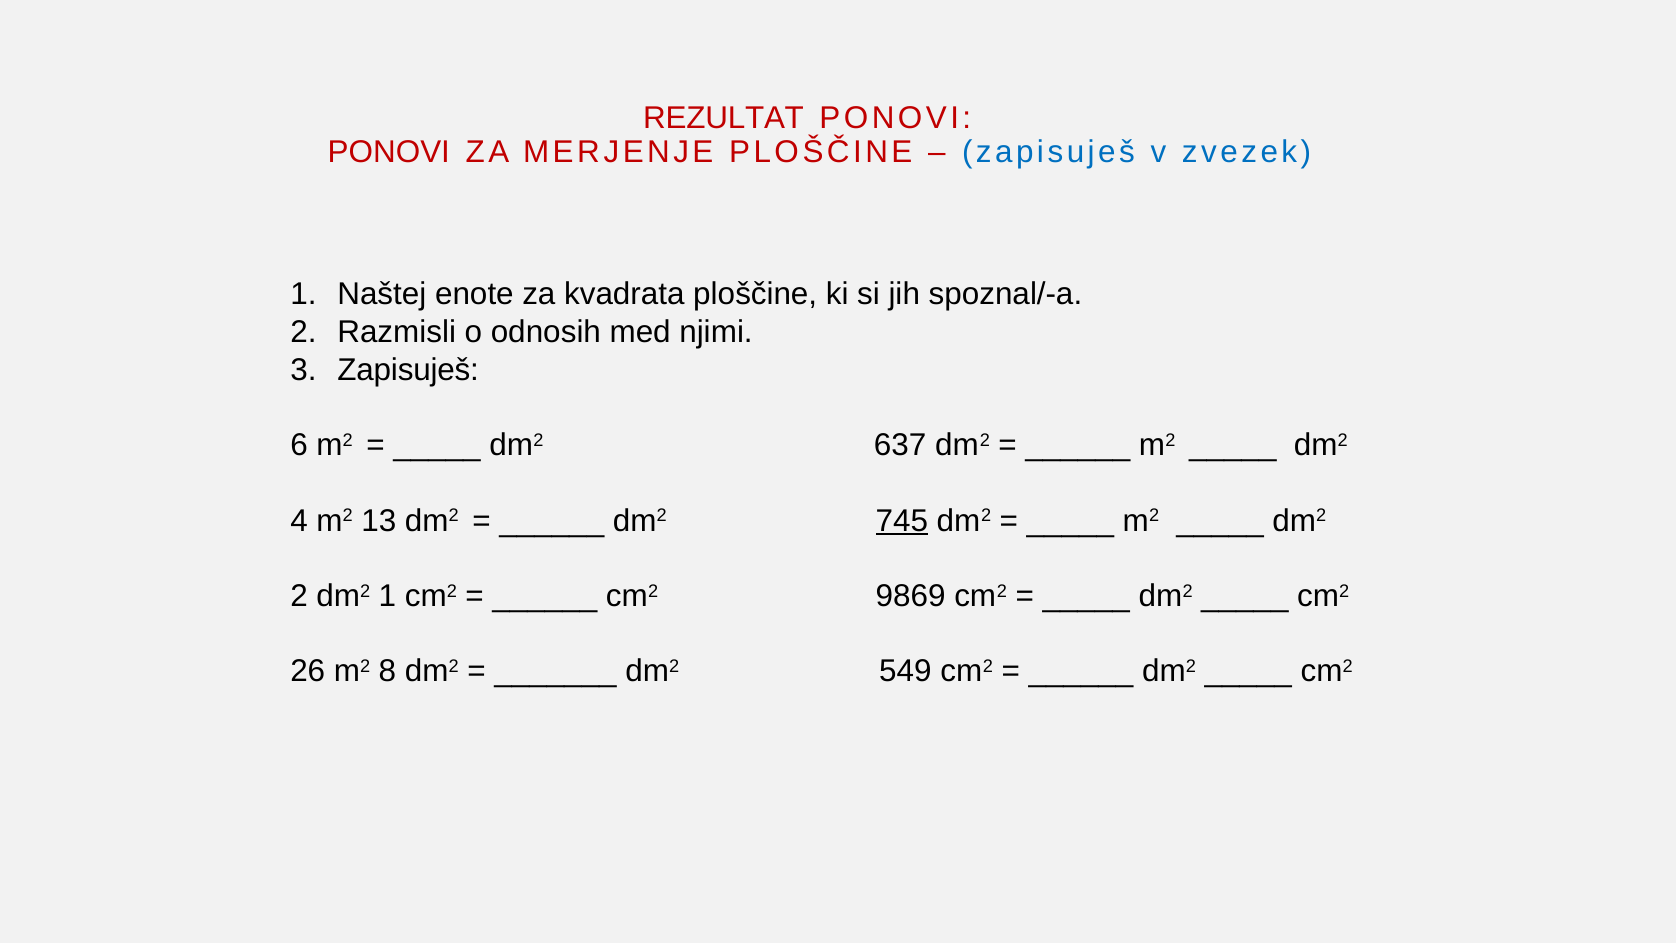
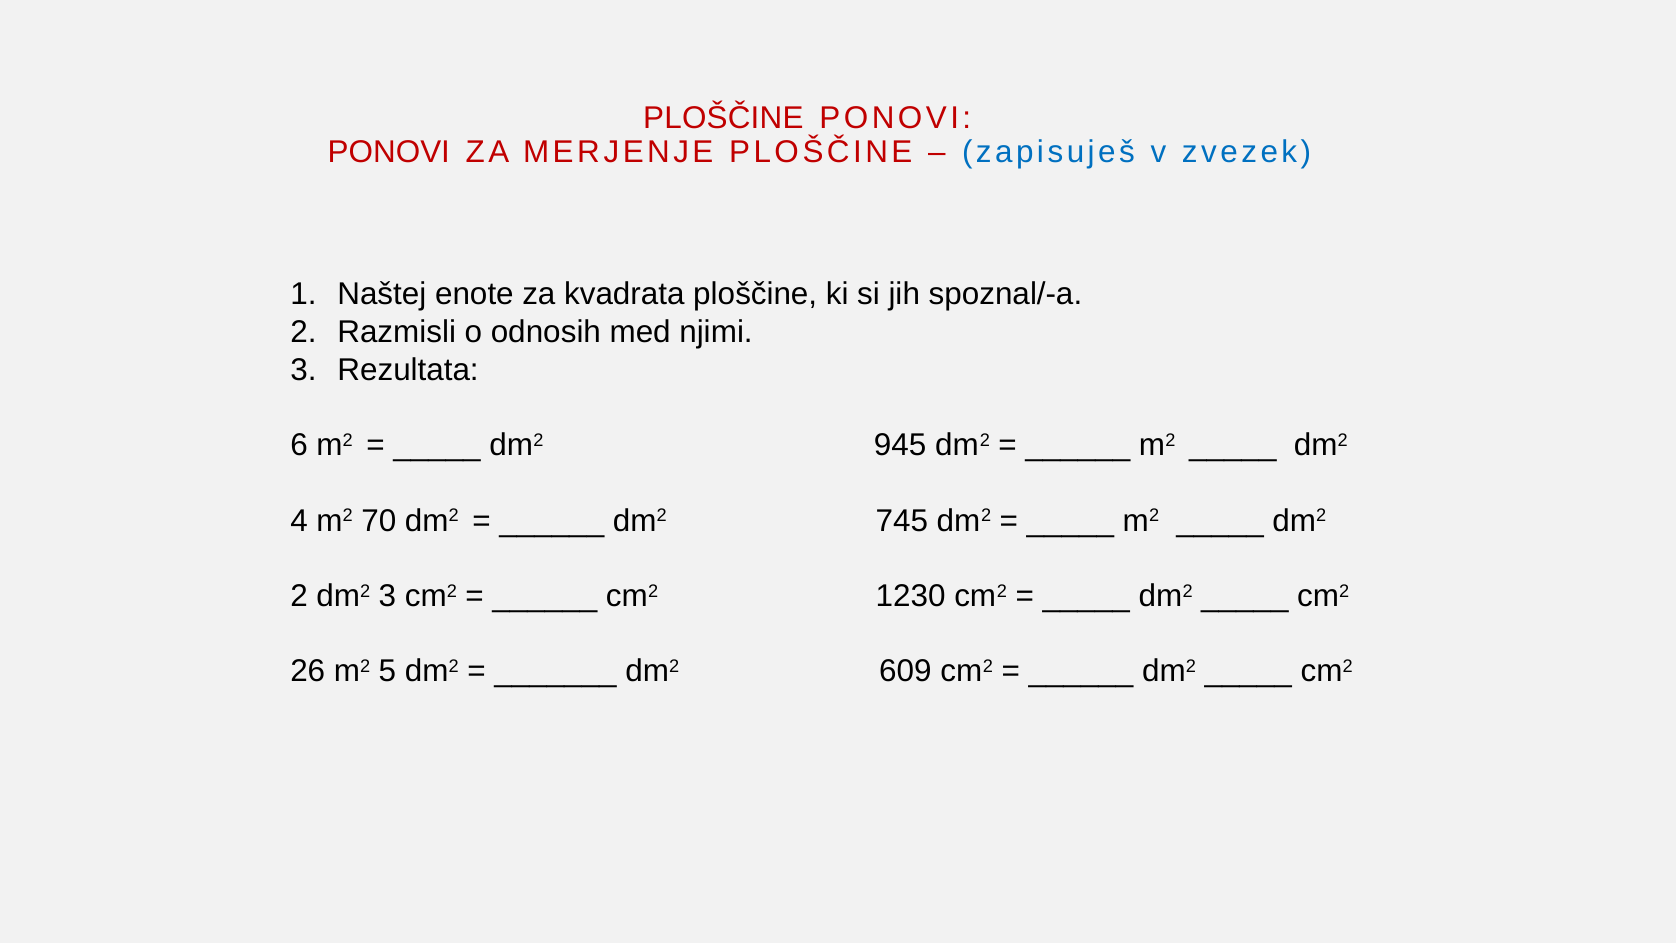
REZULTAT at (724, 119): REZULTAT -> PLOŠČINE
Zapisuješ at (408, 370): Zapisuješ -> Rezultata
637: 637 -> 945
13: 13 -> 70
745 underline: present -> none
dm2 1: 1 -> 3
9869: 9869 -> 1230
8: 8 -> 5
549: 549 -> 609
